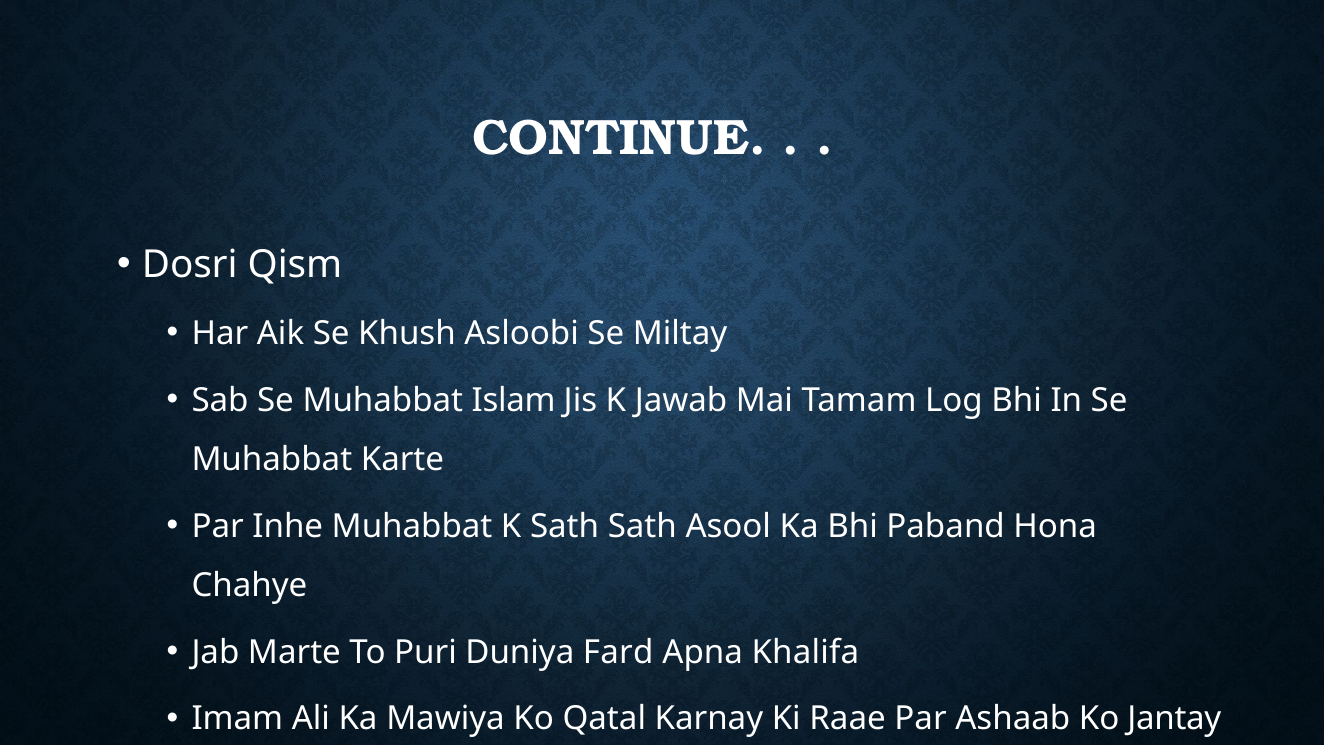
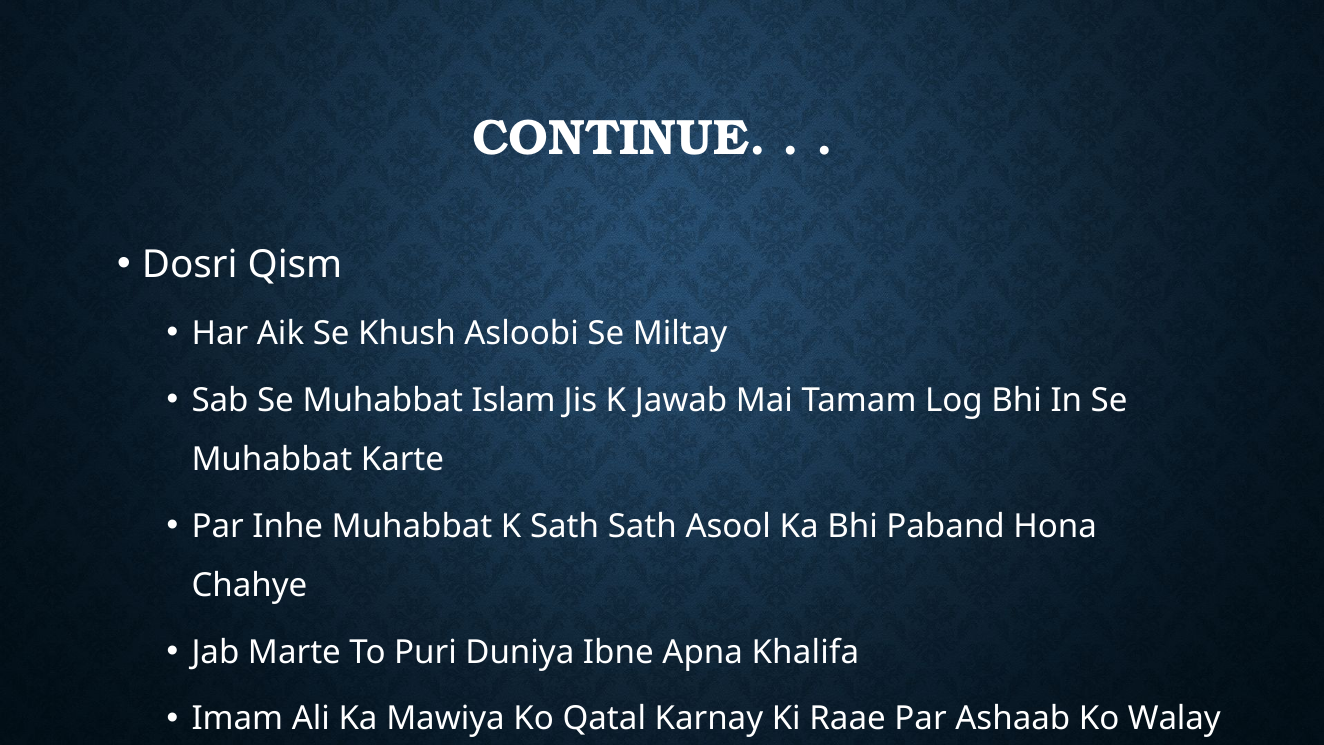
Fard: Fard -> Ibne
Jantay: Jantay -> Walay
